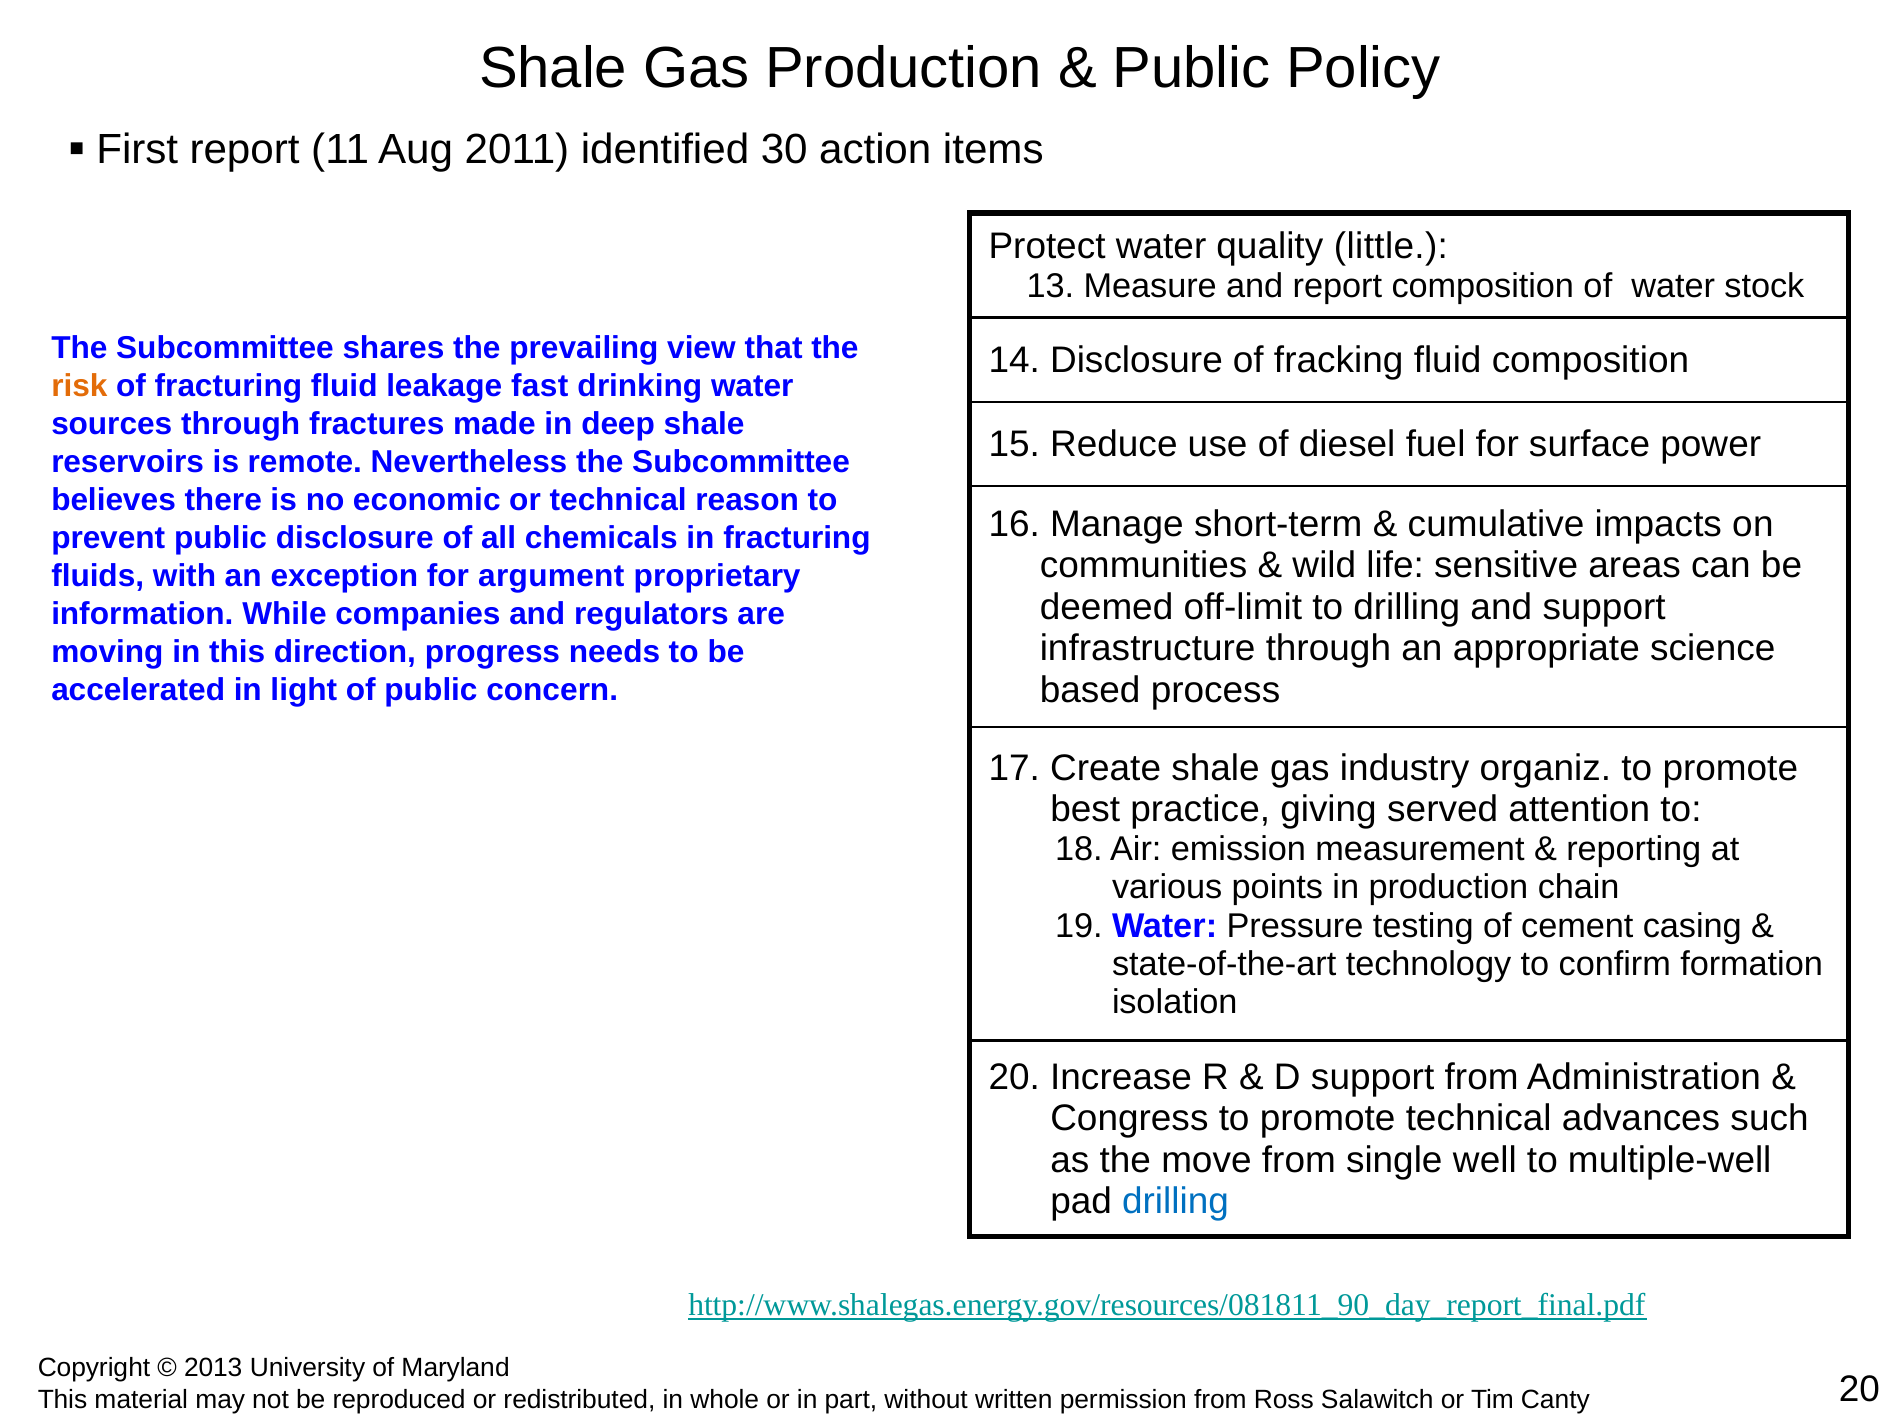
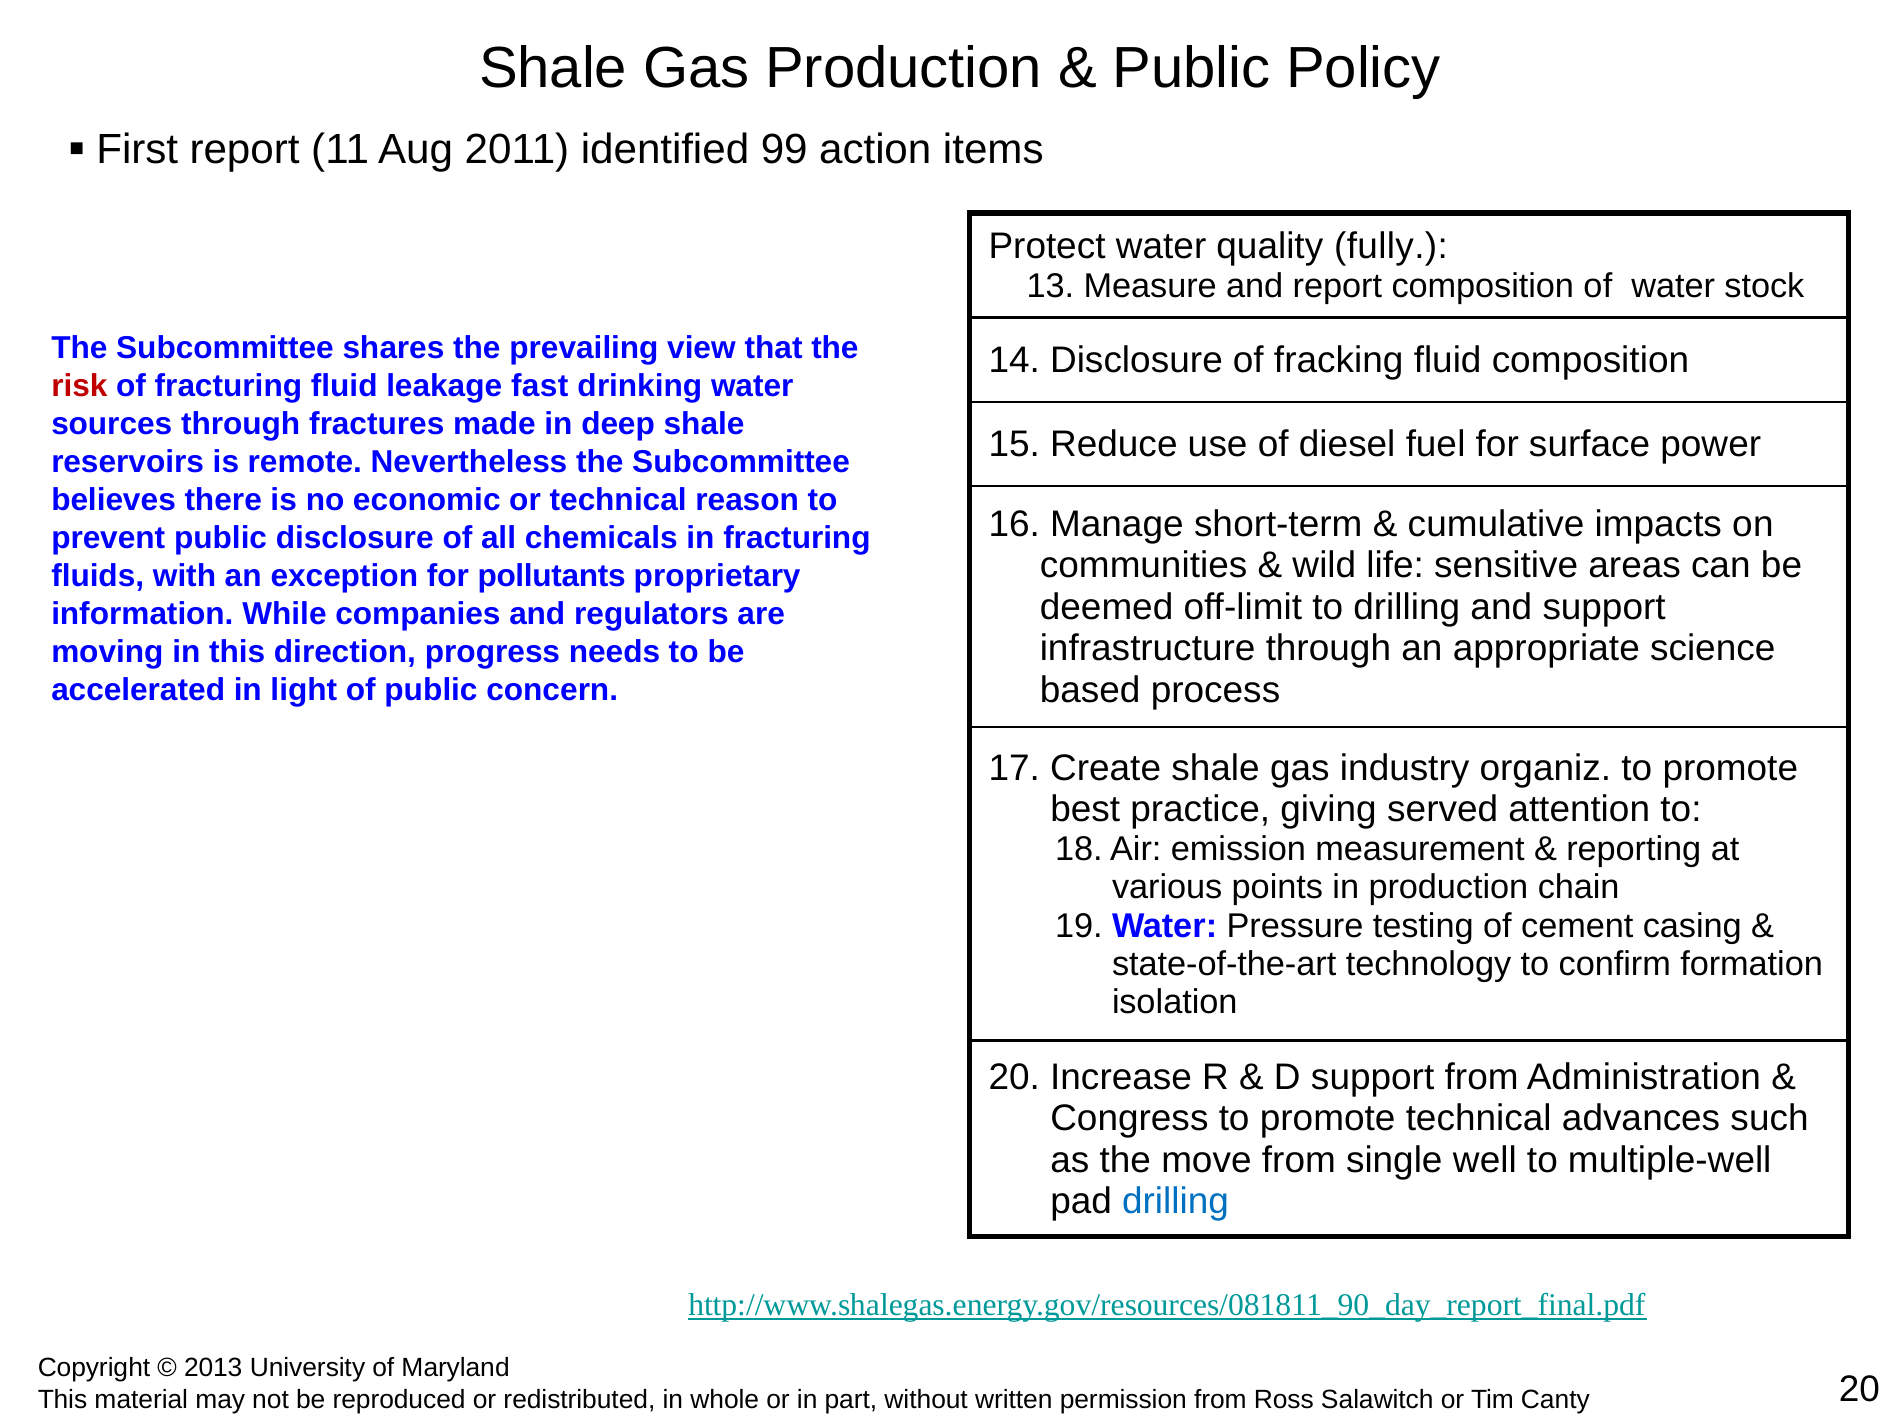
30: 30 -> 99
little: little -> fully
risk colour: orange -> red
argument: argument -> pollutants
